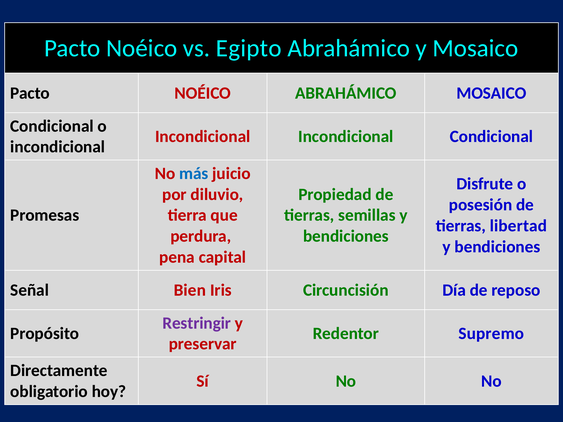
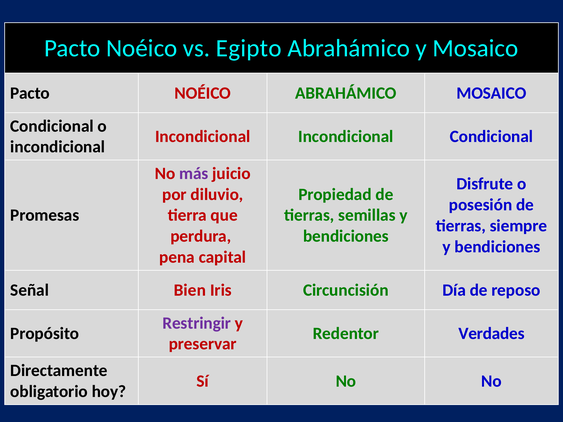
más colour: blue -> purple
libertad: libertad -> siempre
Supremo: Supremo -> Verdades
